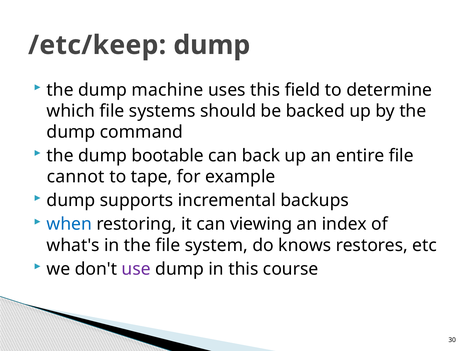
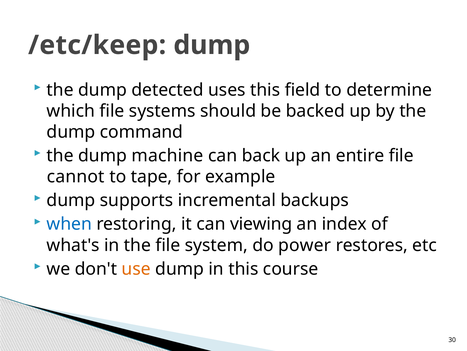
machine: machine -> detected
bootable: bootable -> machine
knows: knows -> power
use colour: purple -> orange
